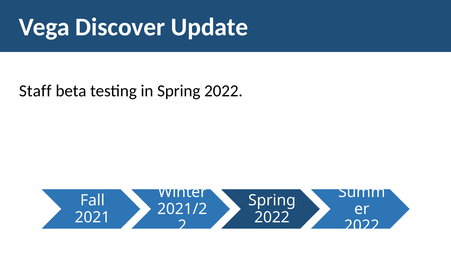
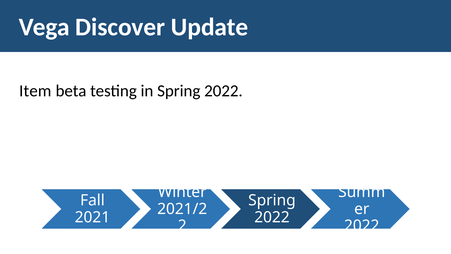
Staff at (35, 91): Staff -> Item
